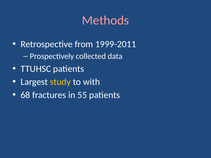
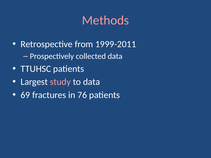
study colour: yellow -> pink
to with: with -> data
68: 68 -> 69
55: 55 -> 76
